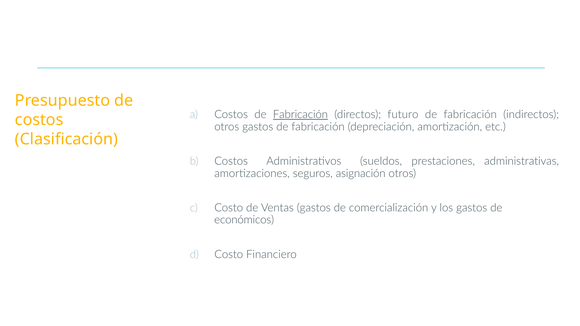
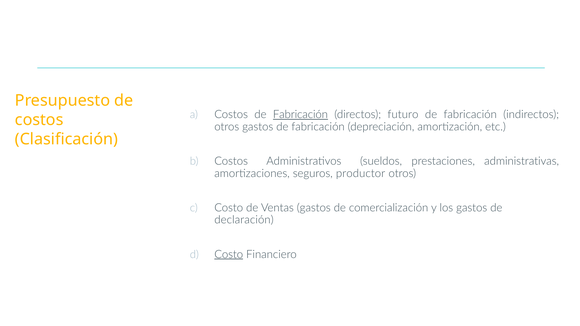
asignación: asignación -> productor
económicos: económicos -> declaración
Costo at (229, 254) underline: none -> present
